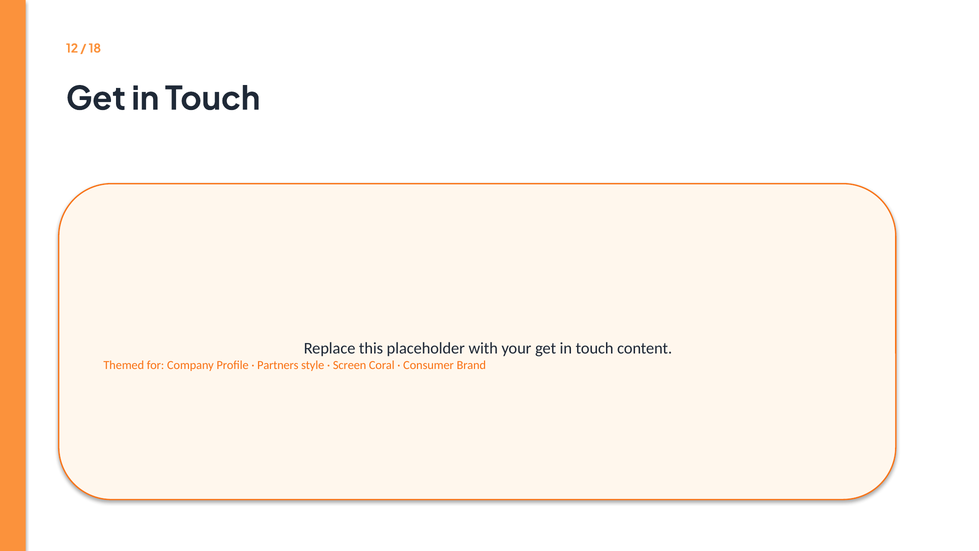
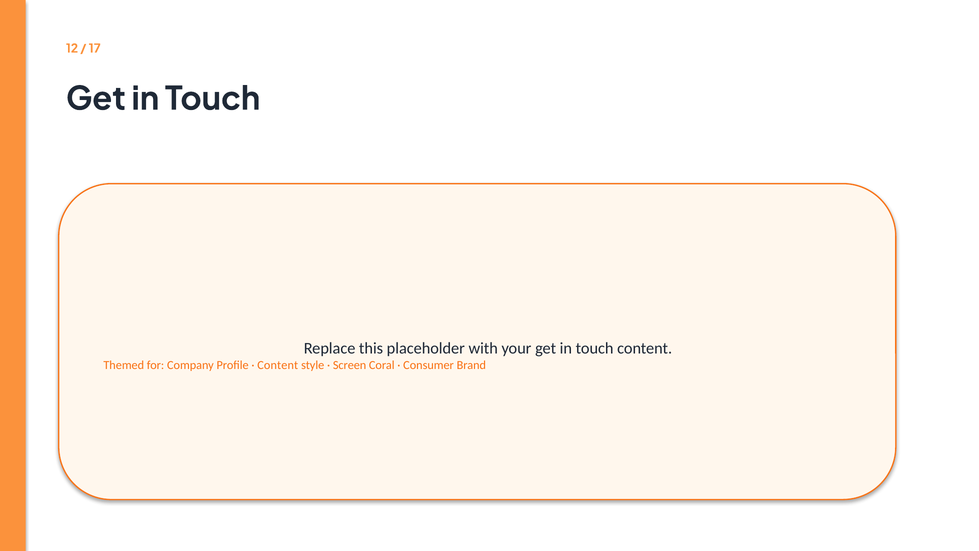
18: 18 -> 17
Partners at (278, 365): Partners -> Content
